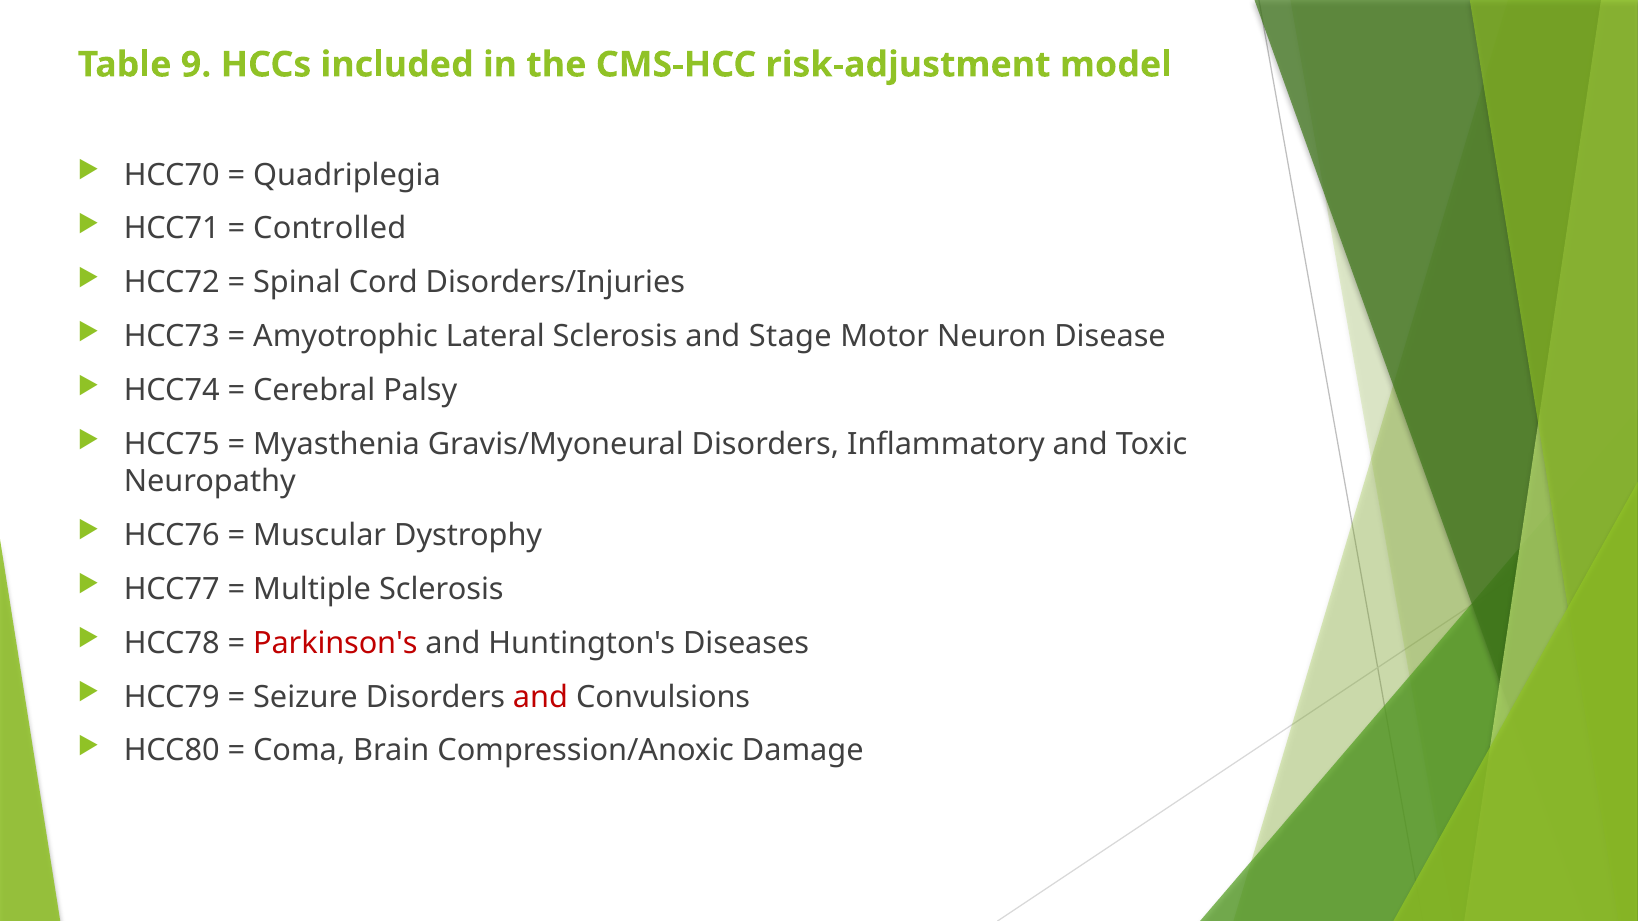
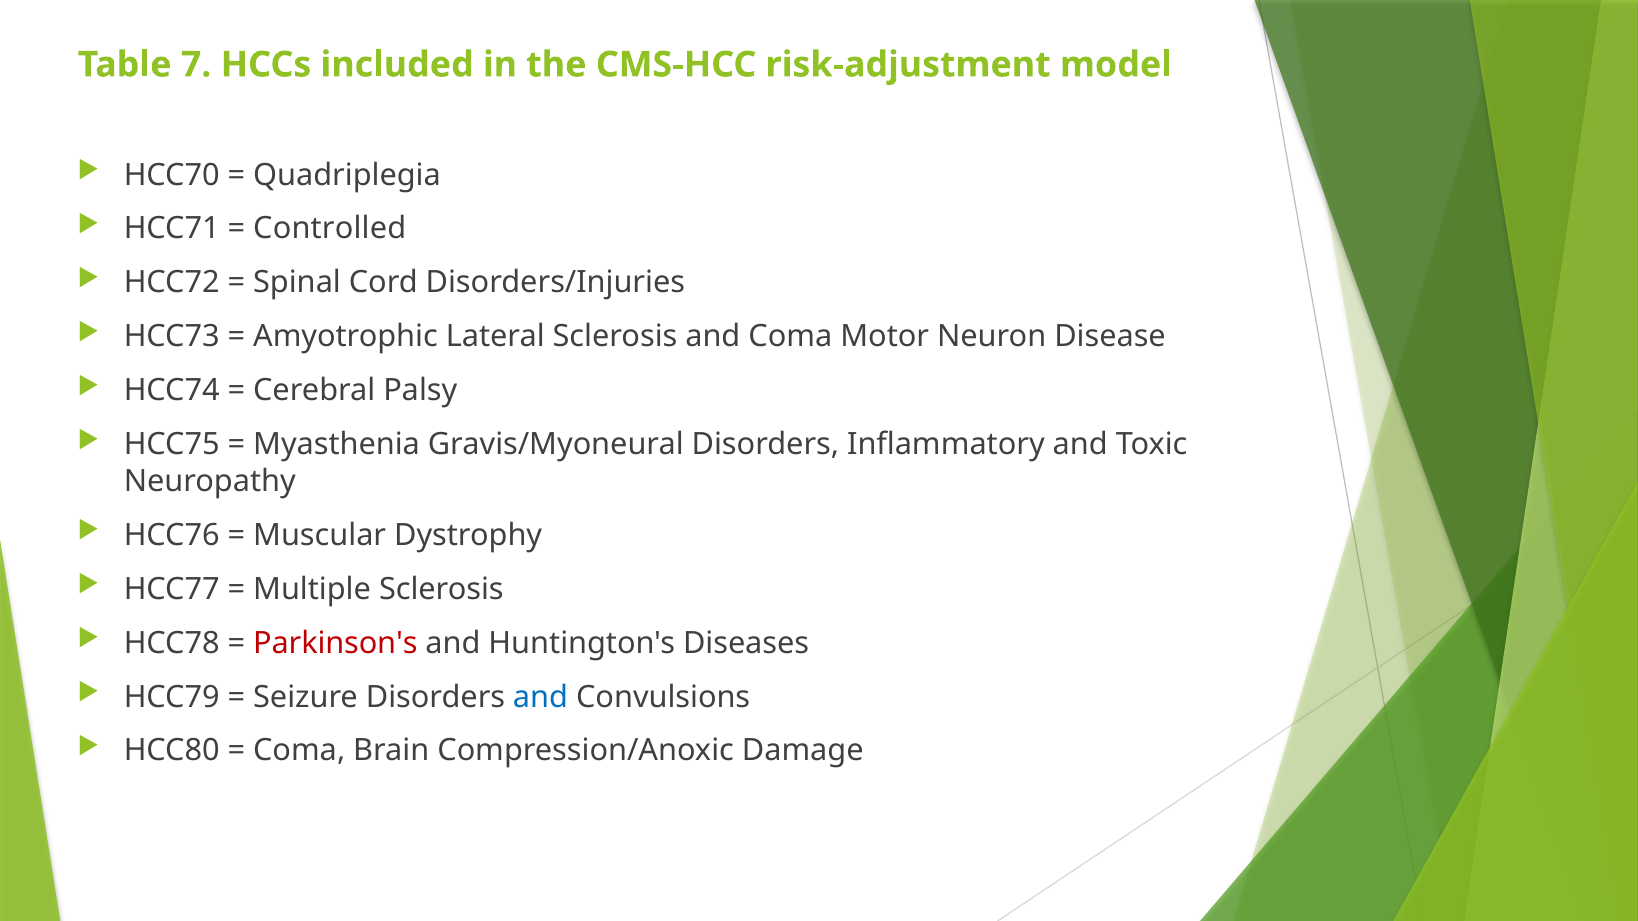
9: 9 -> 7
and Stage: Stage -> Coma
and at (541, 697) colour: red -> blue
